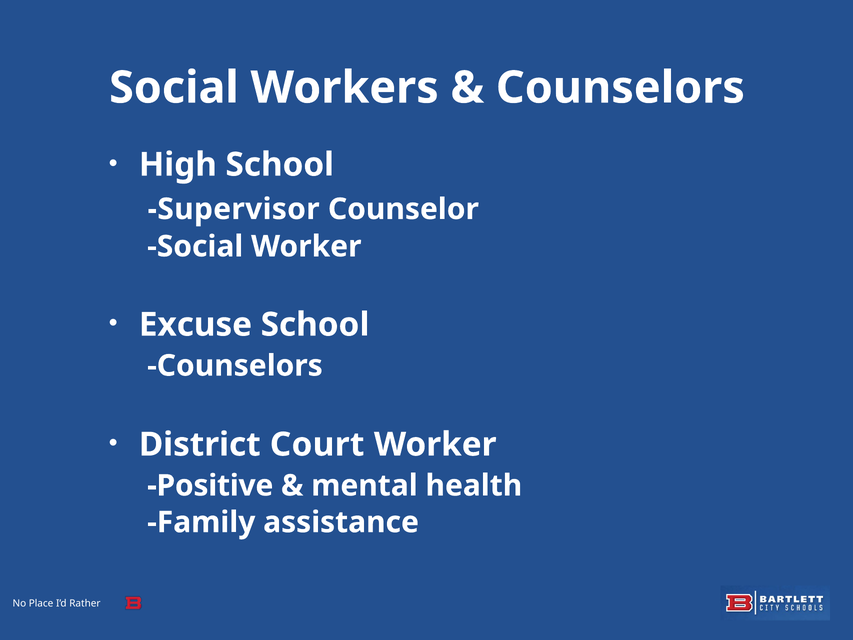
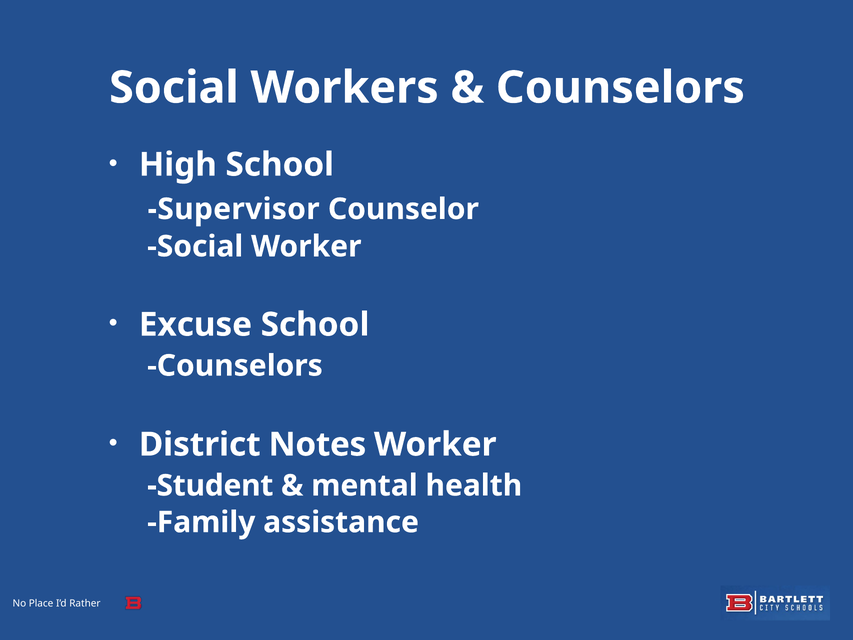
Court: Court -> Notes
Positive: Positive -> Student
